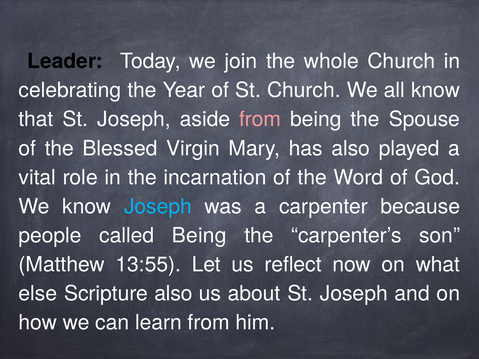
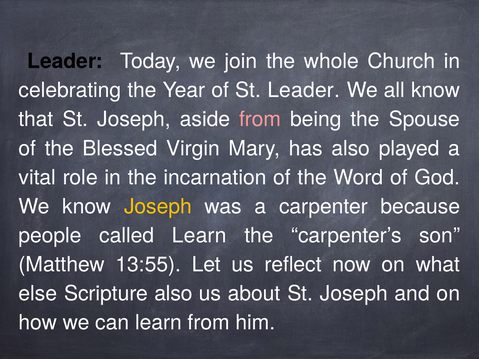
St Church: Church -> Leader
Joseph at (158, 207) colour: light blue -> yellow
called Being: Being -> Learn
